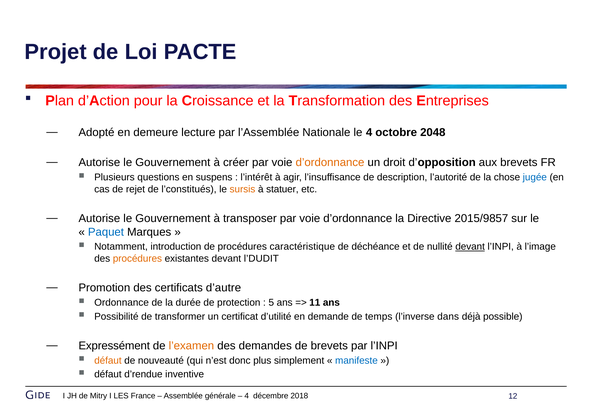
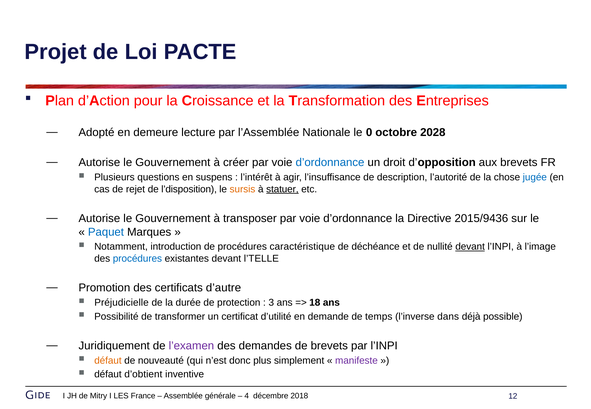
le 4: 4 -> 0
2048: 2048 -> 2028
d’ordonnance at (330, 163) colour: orange -> blue
l’constitués: l’constitués -> l’disposition
statuer underline: none -> present
2015/9857: 2015/9857 -> 2015/9436
procédures at (137, 259) colour: orange -> blue
l’DUDIT: l’DUDIT -> l’TELLE
Ordonnance: Ordonnance -> Préjudicielle
5: 5 -> 3
11: 11 -> 18
Expressément: Expressément -> Juridiquement
l’examen colour: orange -> purple
manifeste colour: blue -> purple
d’rendue: d’rendue -> d’obtient
